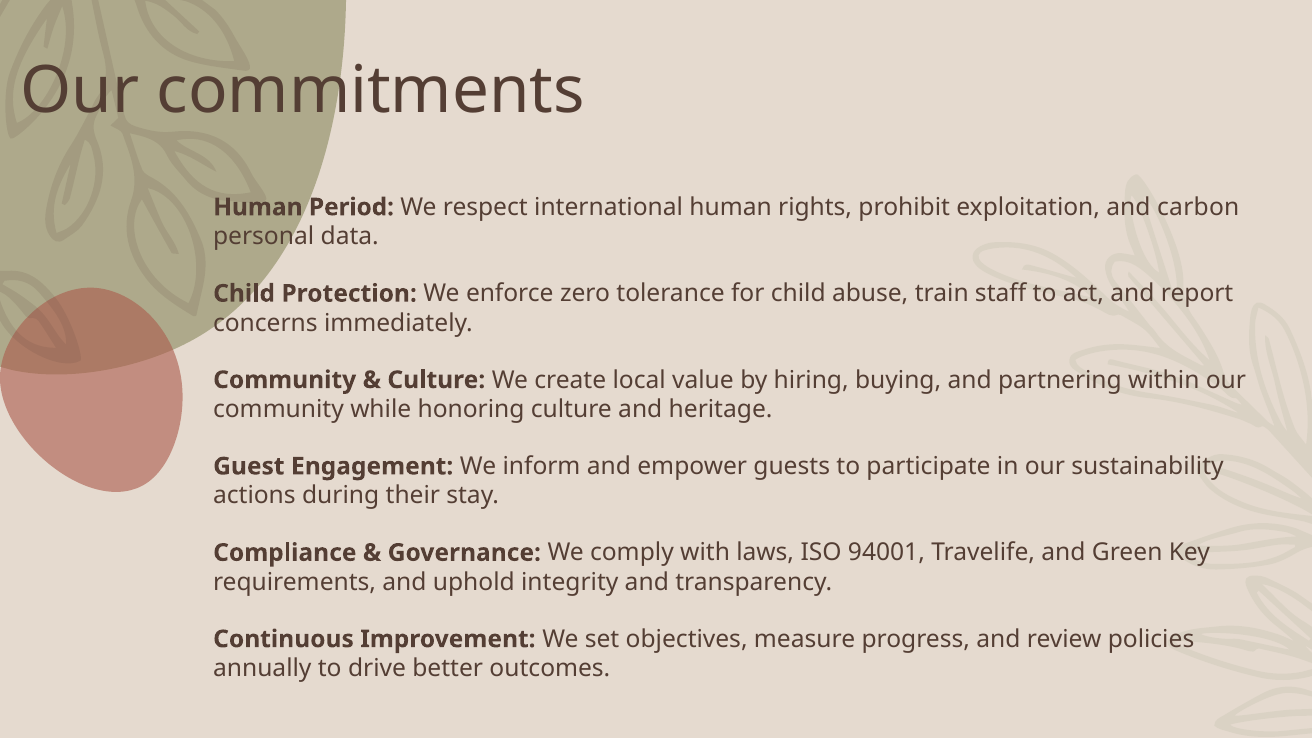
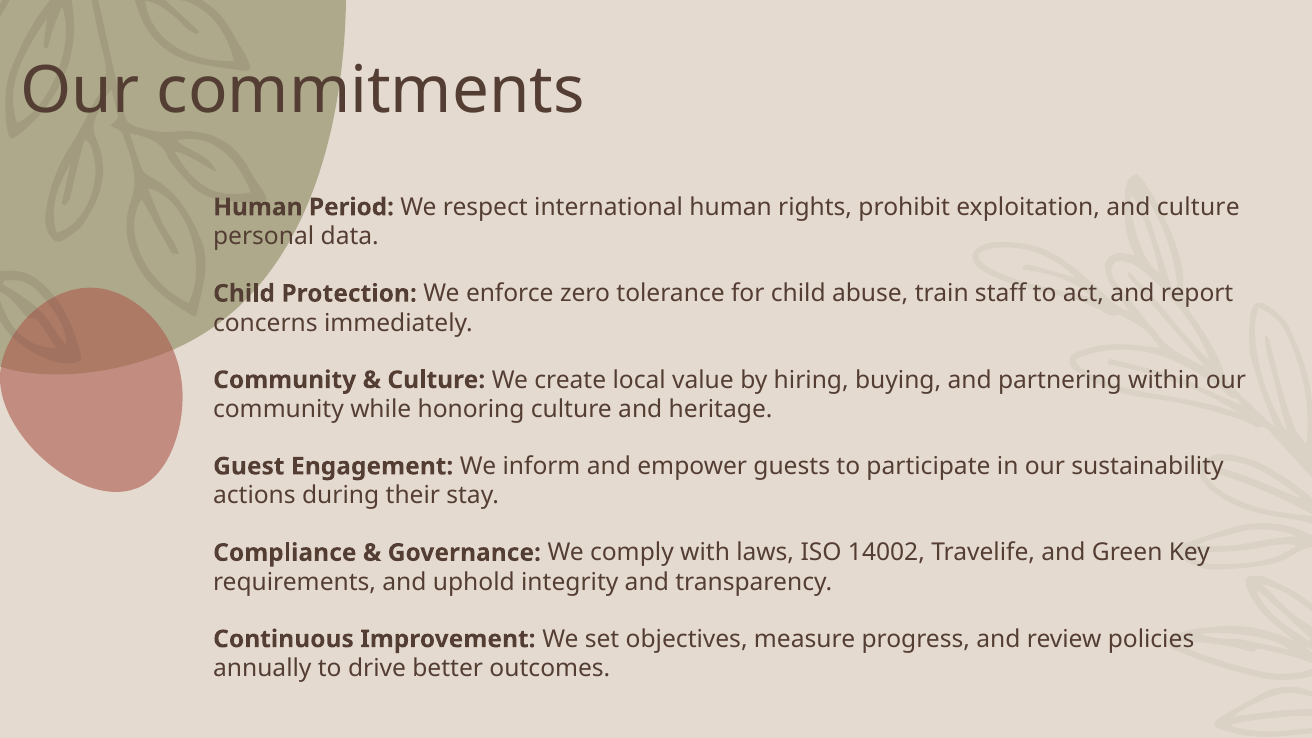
and carbon: carbon -> culture
94001: 94001 -> 14002
